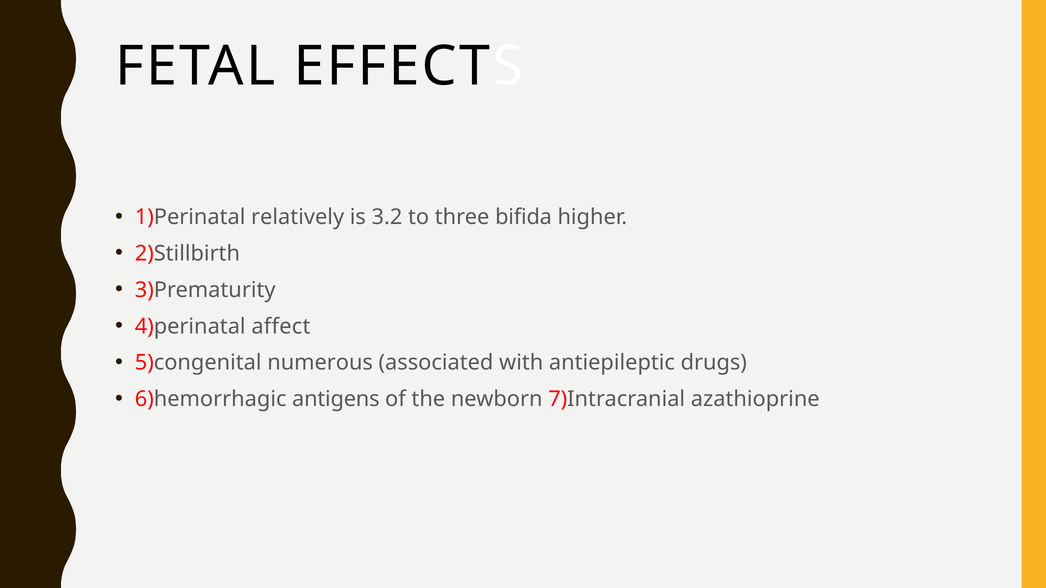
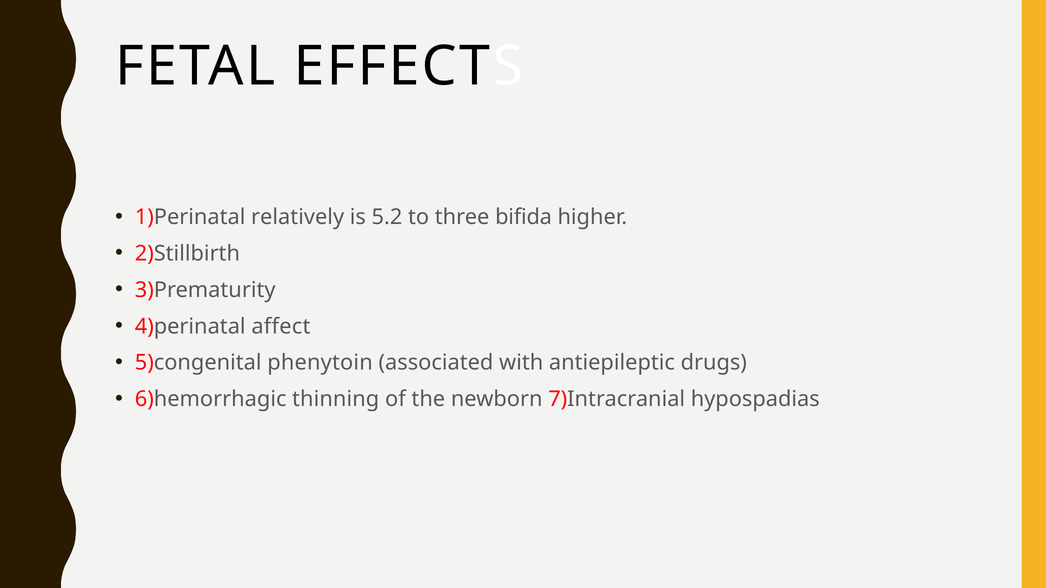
3.2: 3.2 -> 5.2
numerous: numerous -> phenytoin
antigens: antigens -> thinning
azathioprine: azathioprine -> hypospadias
